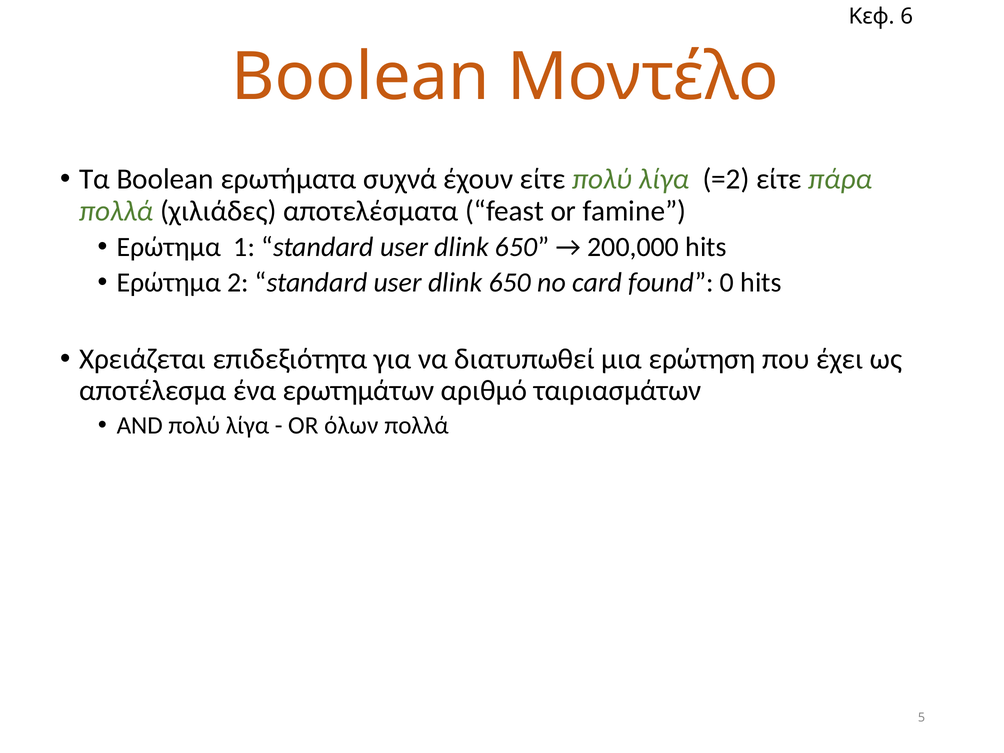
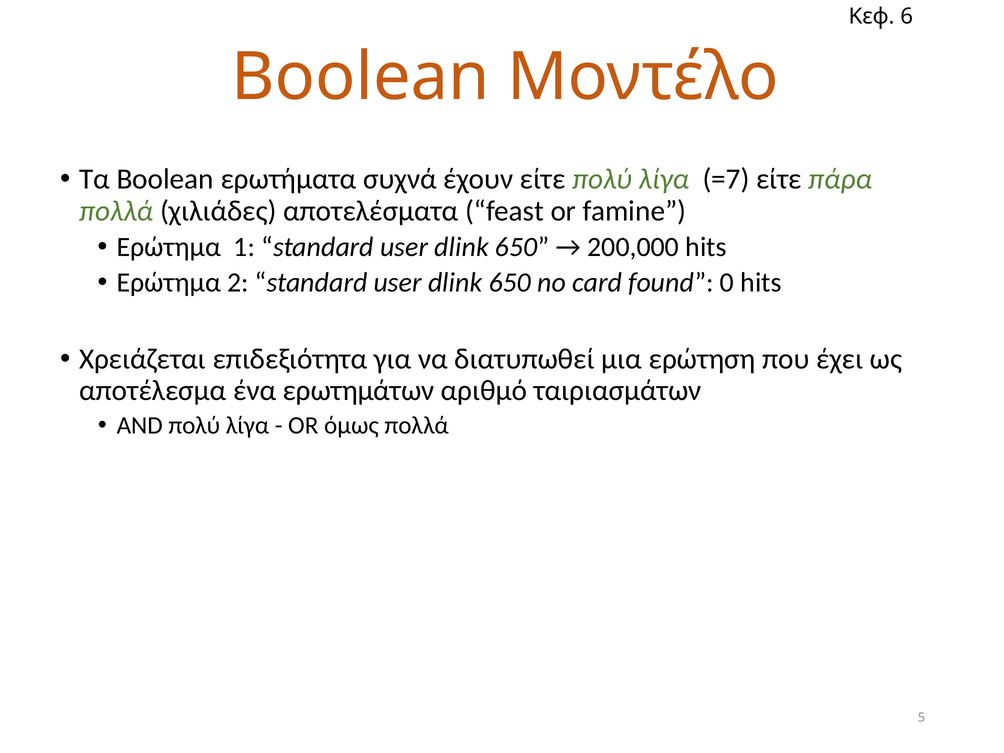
=2: =2 -> =7
όλων: όλων -> όμως
